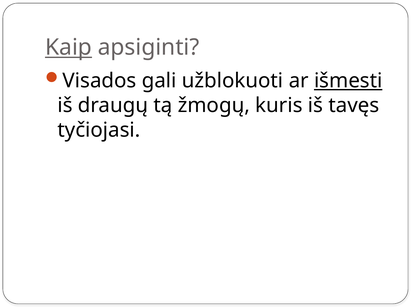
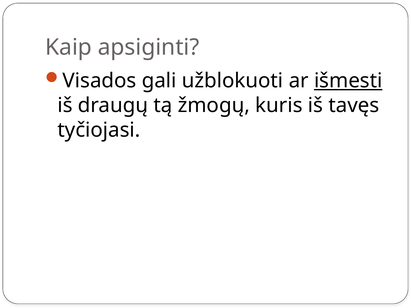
Kaip underline: present -> none
